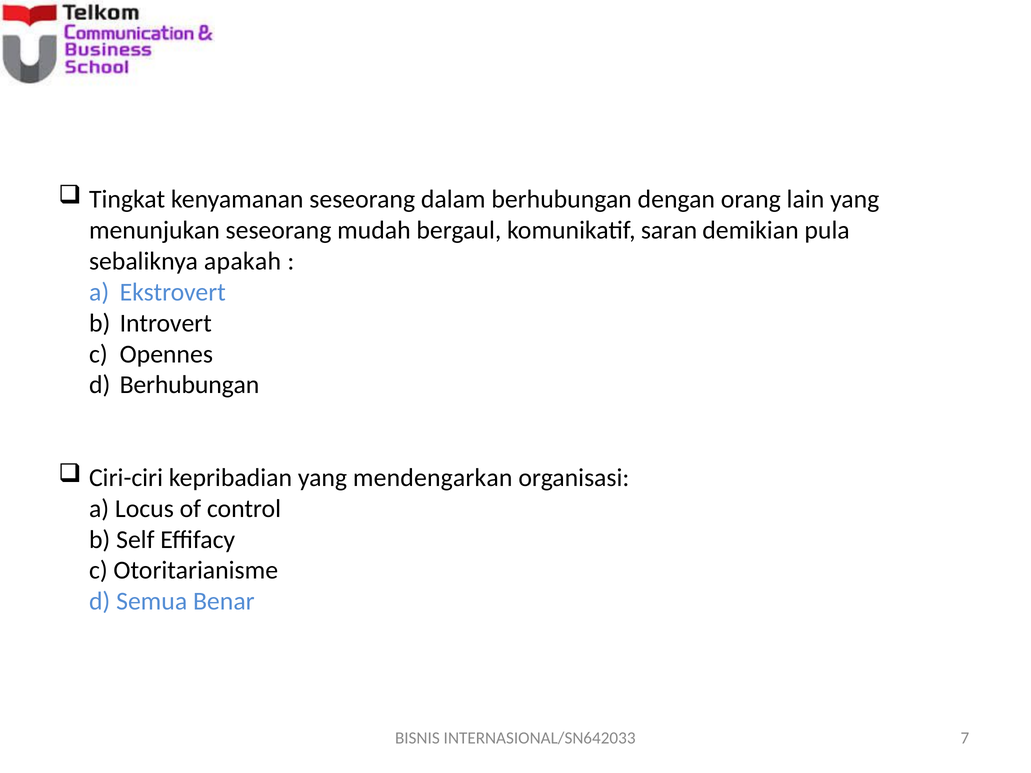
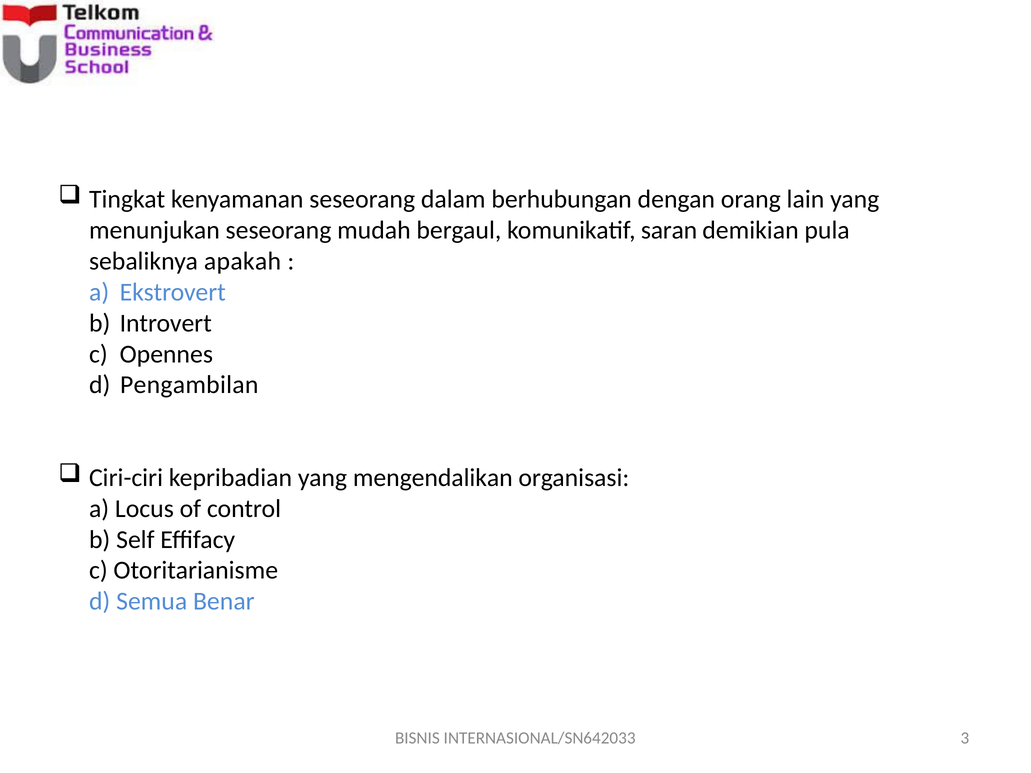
d Berhubungan: Berhubungan -> Pengambilan
mendengarkan: mendengarkan -> mengendalikan
7: 7 -> 3
